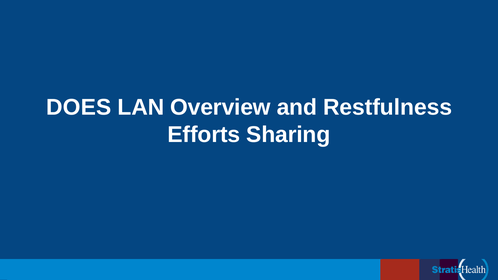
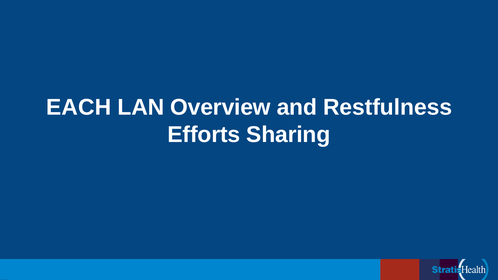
DOES: DOES -> EACH
